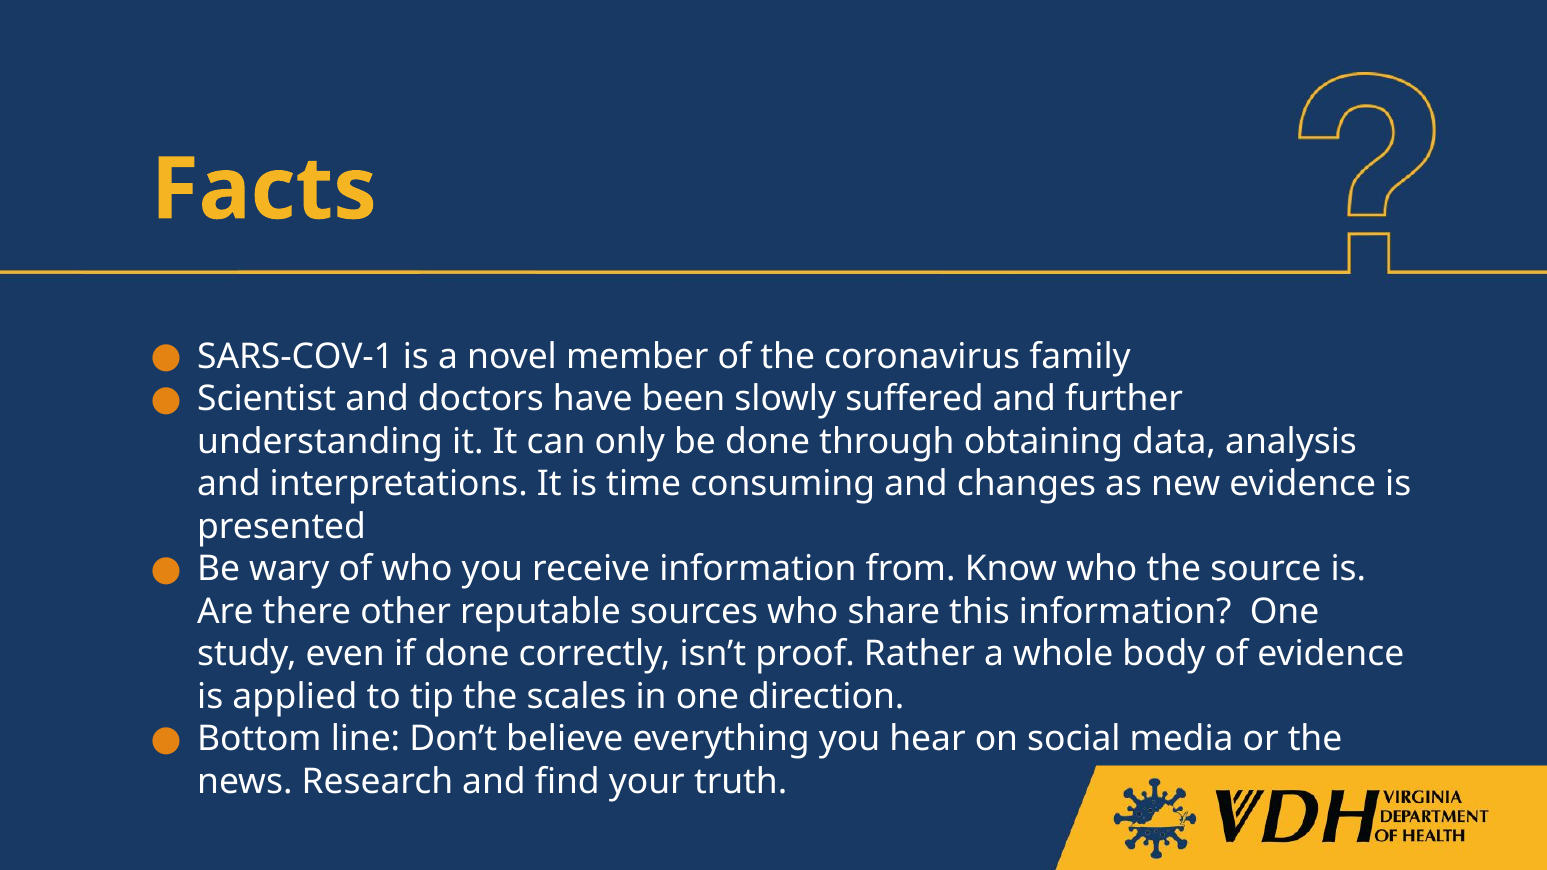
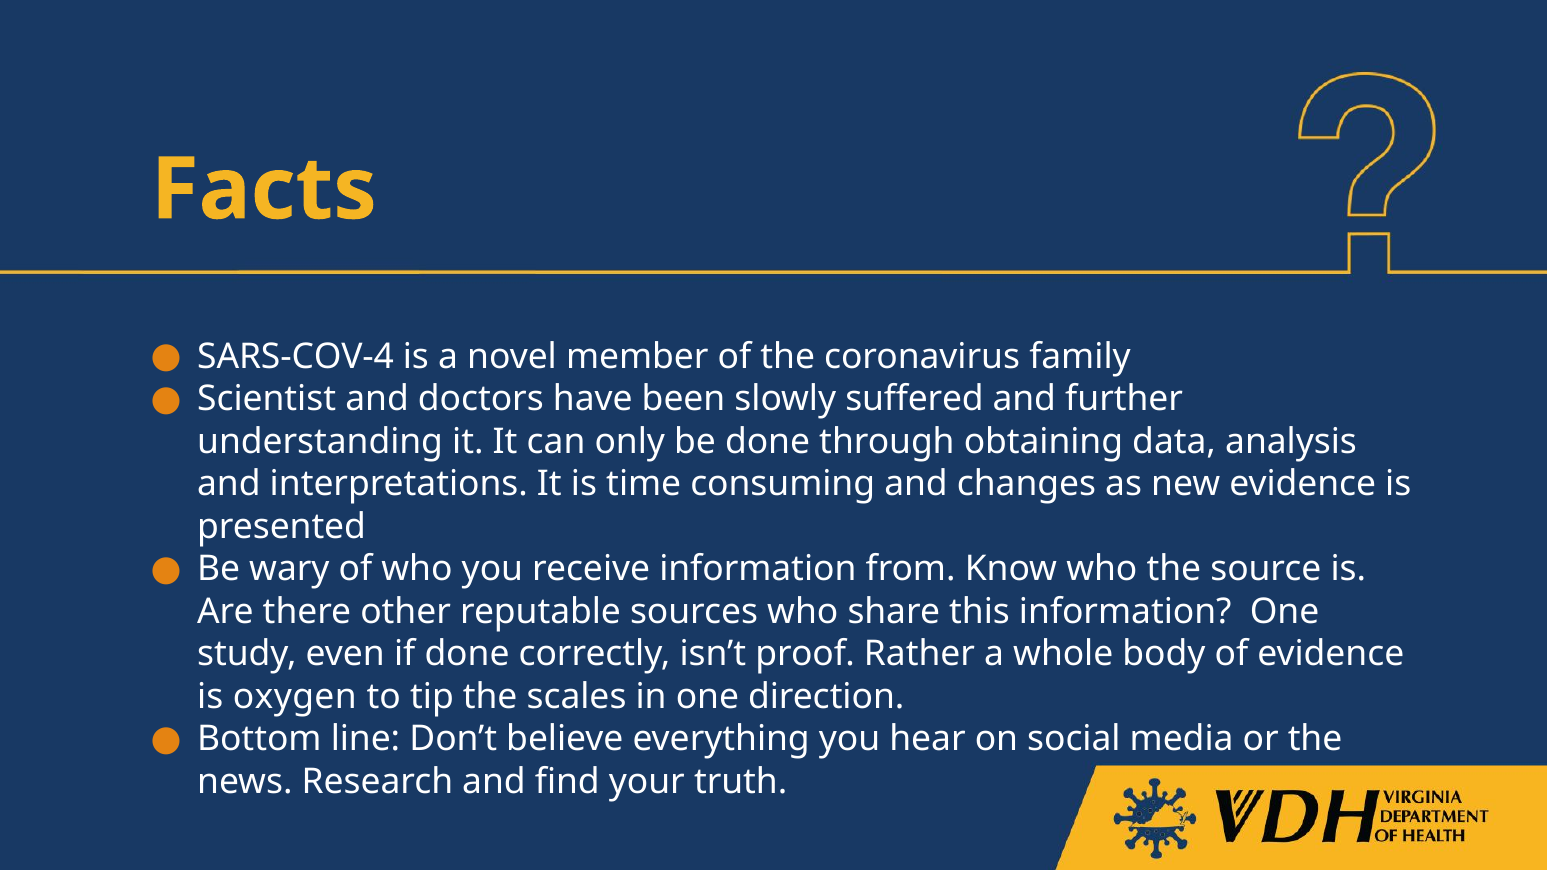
SARS-COV-1: SARS-COV-1 -> SARS-COV-4
applied: applied -> oxygen
